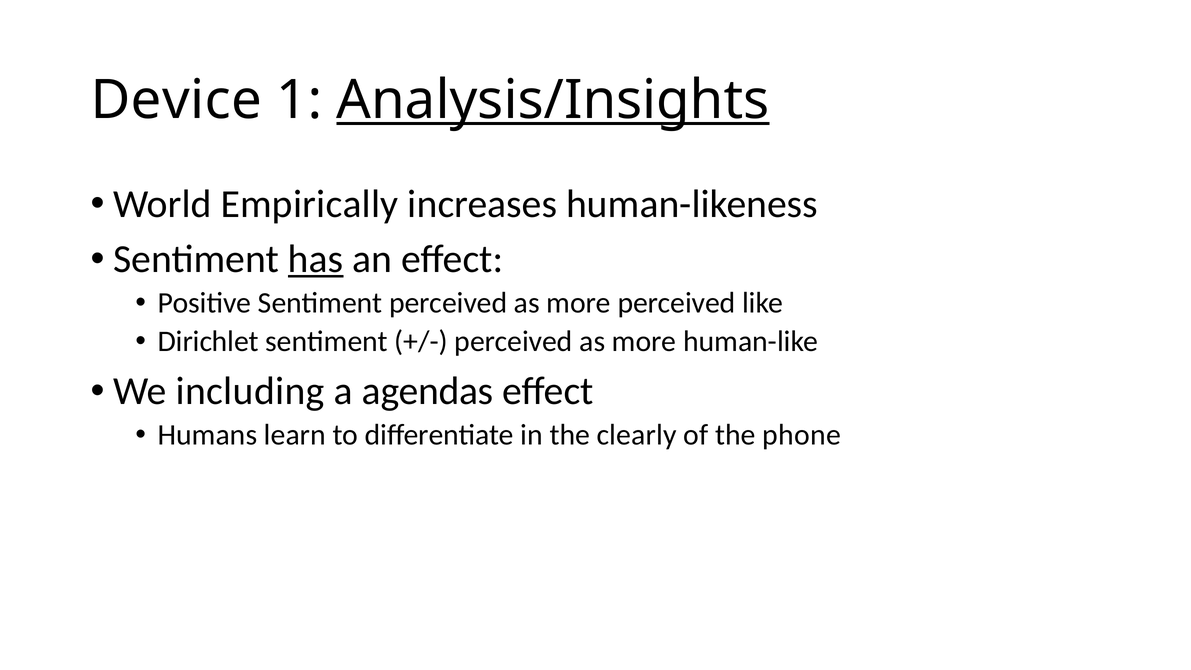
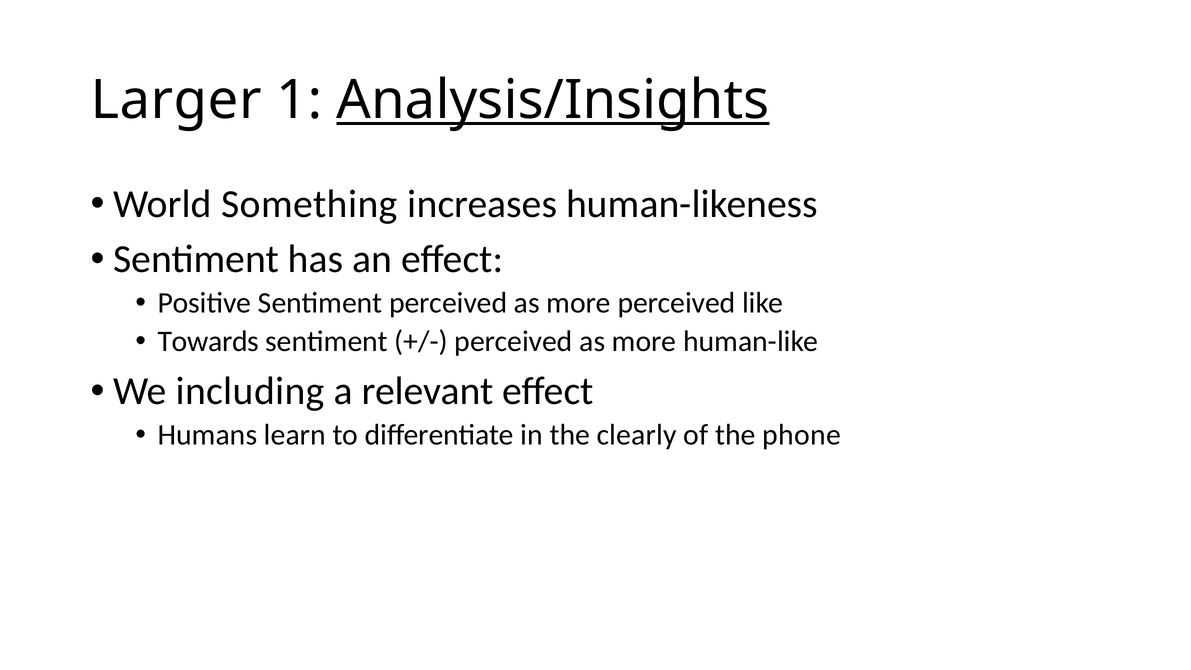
Device: Device -> Larger
Empirically: Empirically -> Something
has underline: present -> none
Dirichlet: Dirichlet -> Towards
agendas: agendas -> relevant
